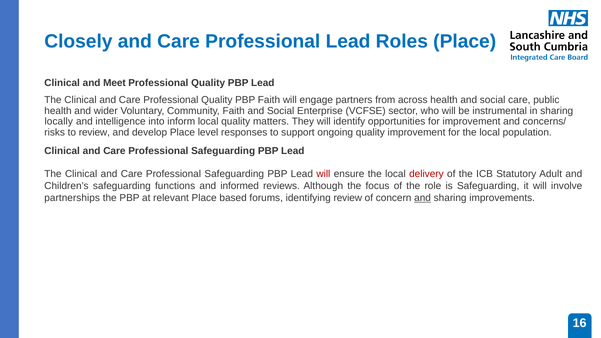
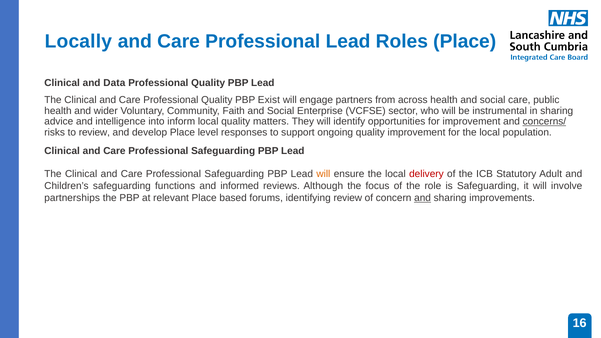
Closely: Closely -> Locally
Meet: Meet -> Data
PBP Faith: Faith -> Exist
locally: locally -> advice
concerns/ underline: none -> present
will at (323, 174) colour: red -> orange
